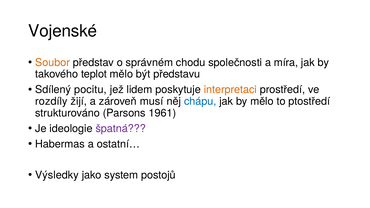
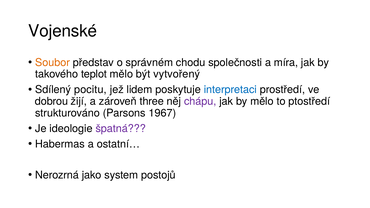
představu: představu -> vytvořený
interpretaci colour: orange -> blue
rozdíly: rozdíly -> dobrou
musí: musí -> three
chápu colour: blue -> purple
1961: 1961 -> 1967
Výsledky: Výsledky -> Nerozrná
